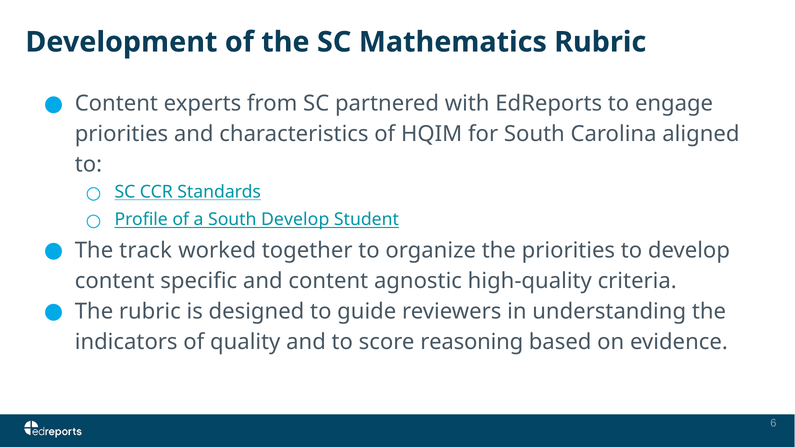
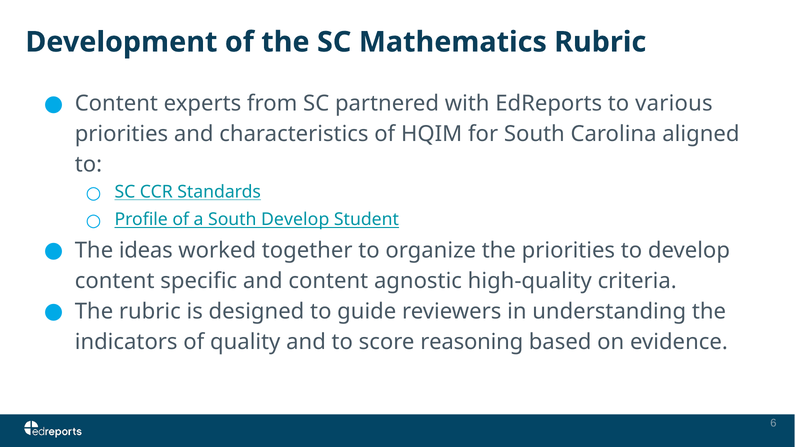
engage: engage -> various
track: track -> ideas
